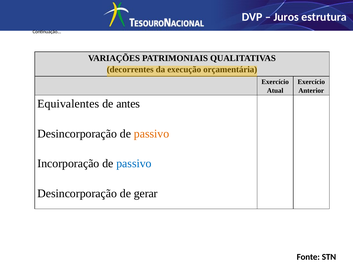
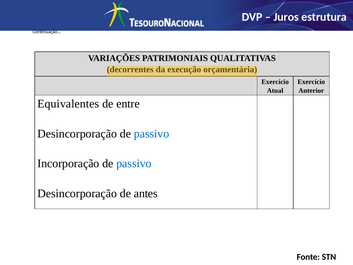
antes: antes -> entre
passivo at (152, 134) colour: orange -> blue
gerar: gerar -> antes
